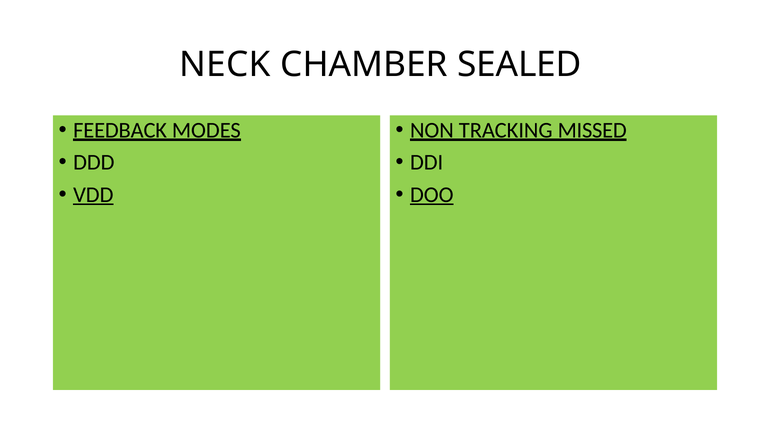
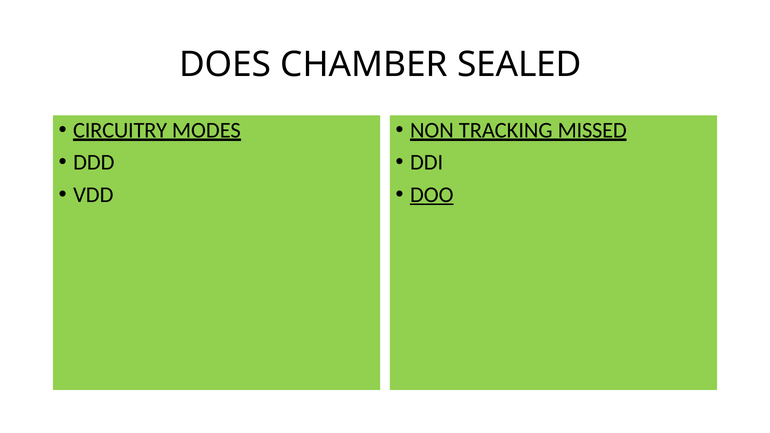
NECK: NECK -> DOES
FEEDBACK: FEEDBACK -> CIRCUITRY
VDD underline: present -> none
